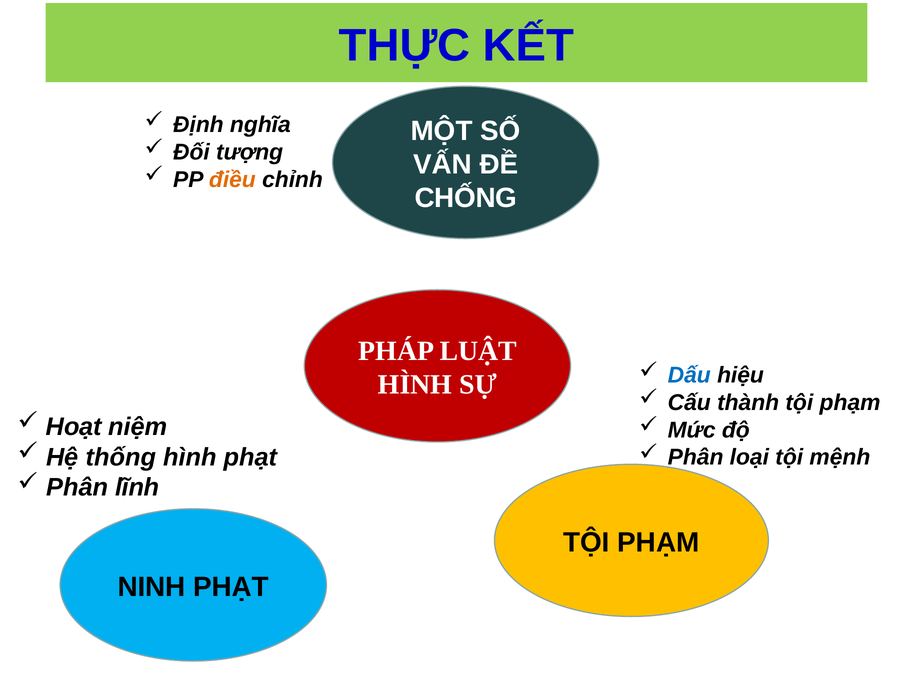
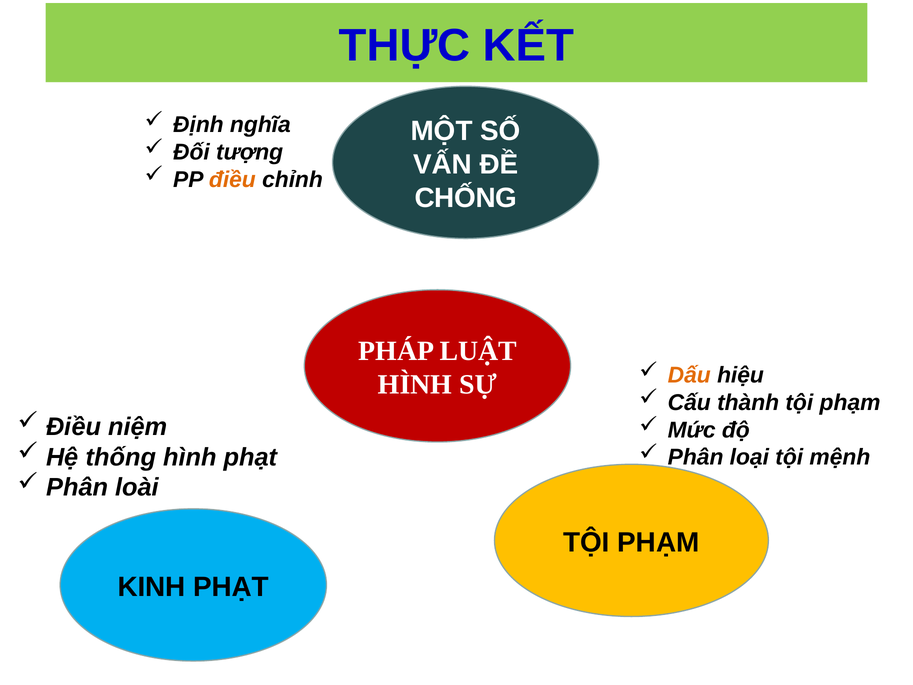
Dấu colour: blue -> orange
Hoạt at (74, 427): Hoạt -> Điều
lĩnh: lĩnh -> loài
NINH: NINH -> KINH
